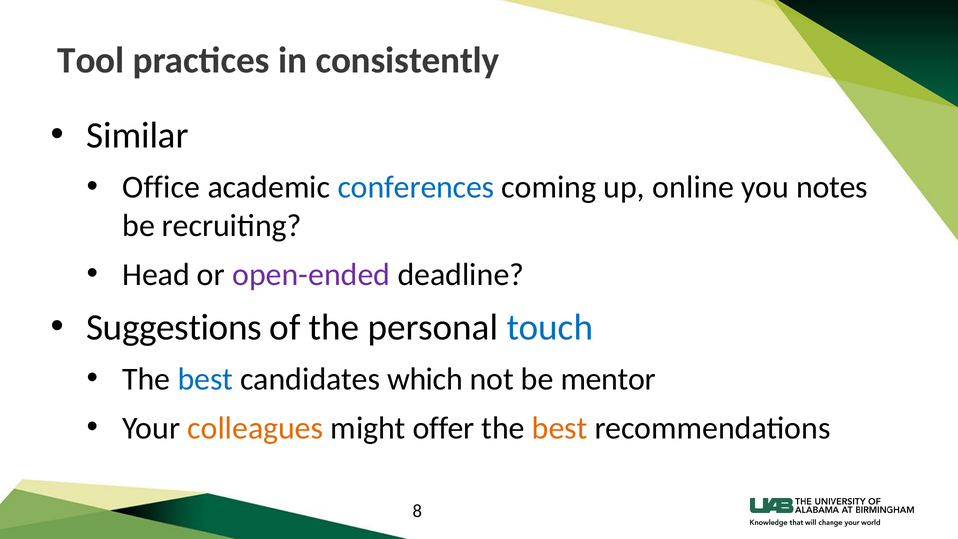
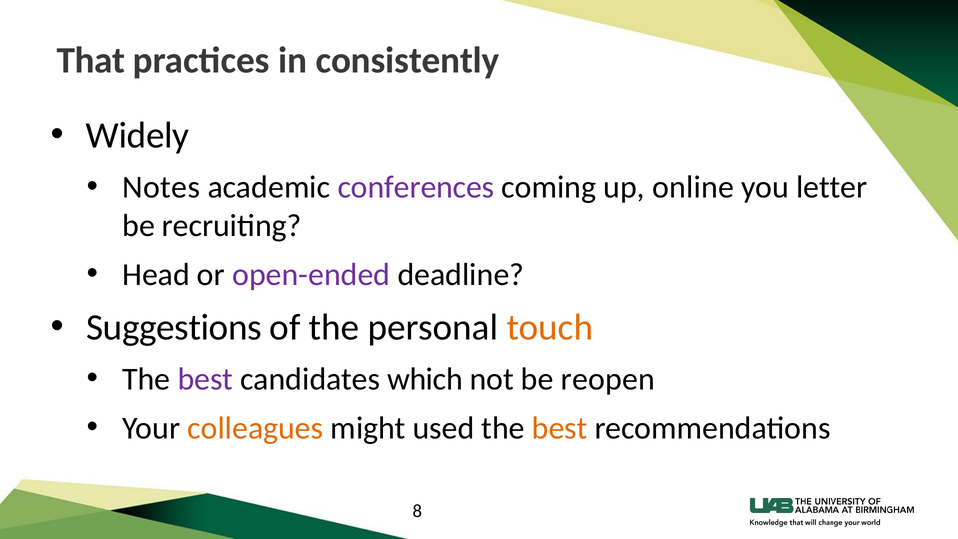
Tool: Tool -> That
Similar: Similar -> Widely
Office: Office -> Notes
conferences colour: blue -> purple
notes: notes -> letter
touch colour: blue -> orange
best at (205, 379) colour: blue -> purple
mentor: mentor -> reopen
offer: offer -> used
